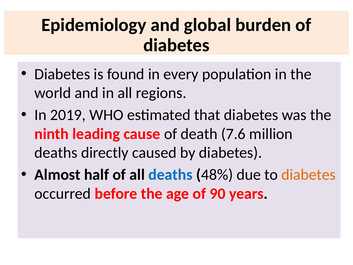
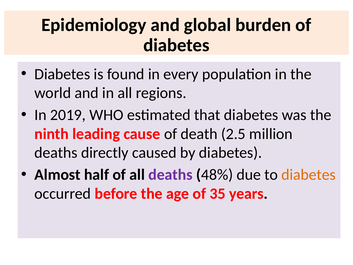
7.6: 7.6 -> 2.5
deaths at (170, 175) colour: blue -> purple
90: 90 -> 35
